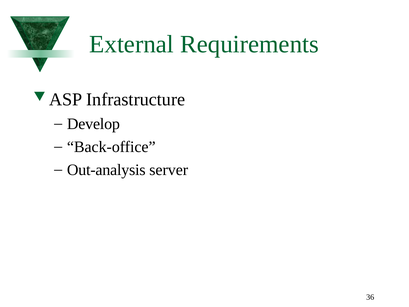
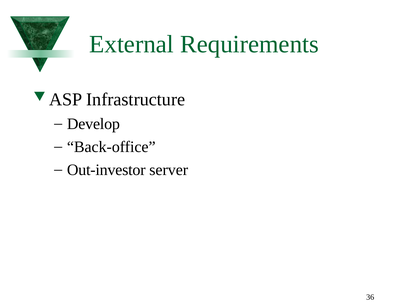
Out-analysis: Out-analysis -> Out-investor
